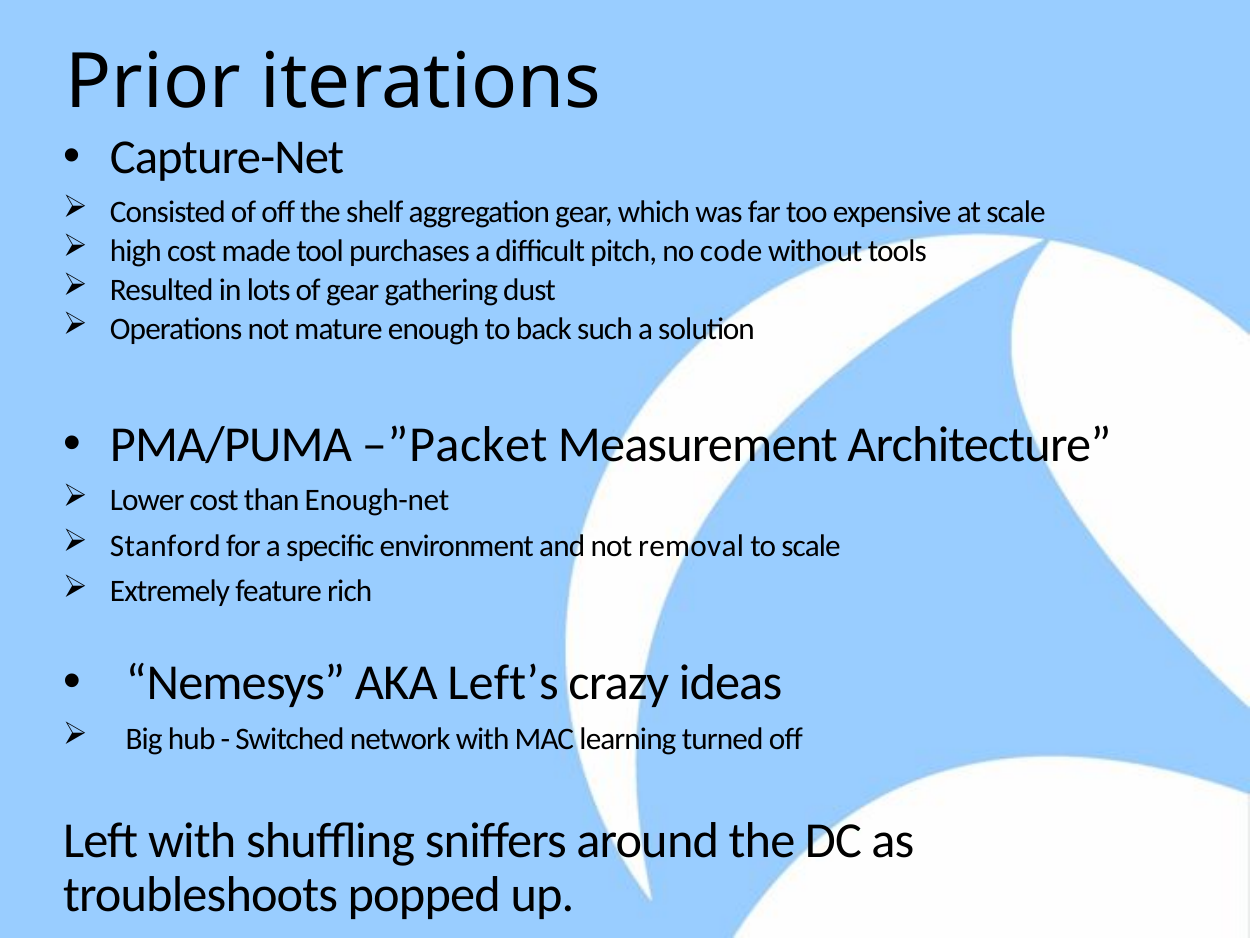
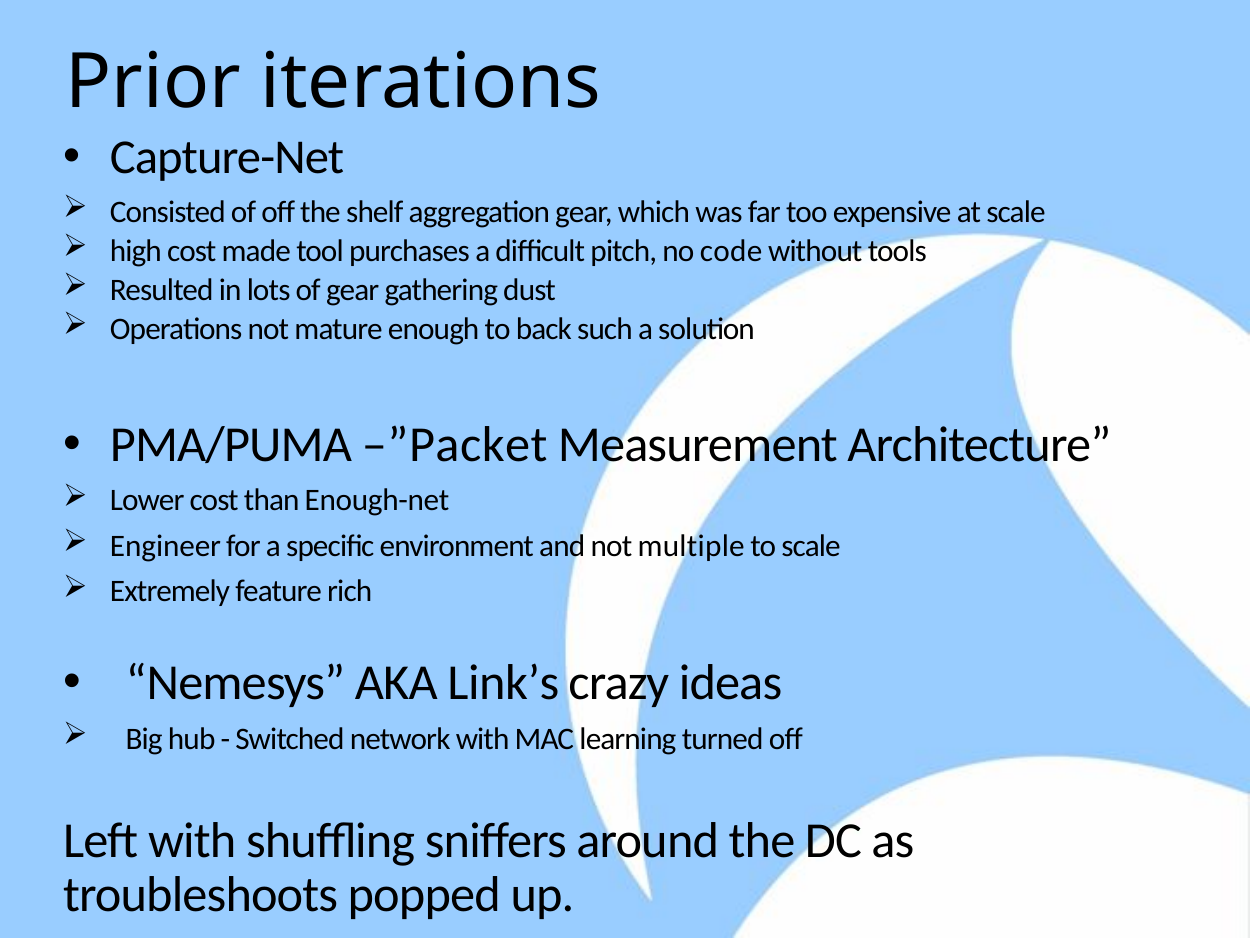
Stanford: Stanford -> Engineer
removal: removal -> multiple
Left’s: Left’s -> Link’s
